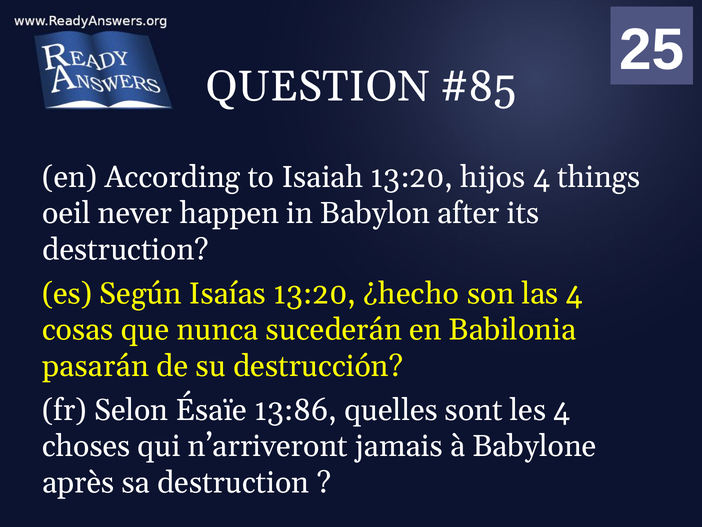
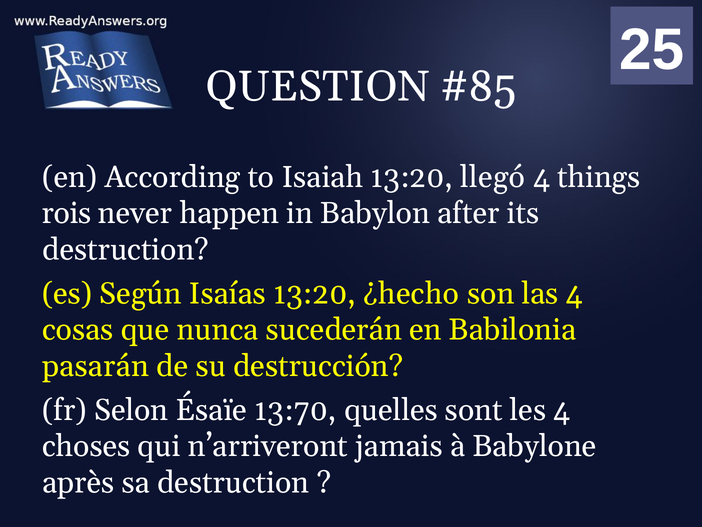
hijos: hijos -> llegó
oeil: oeil -> rois
13:86: 13:86 -> 13:70
